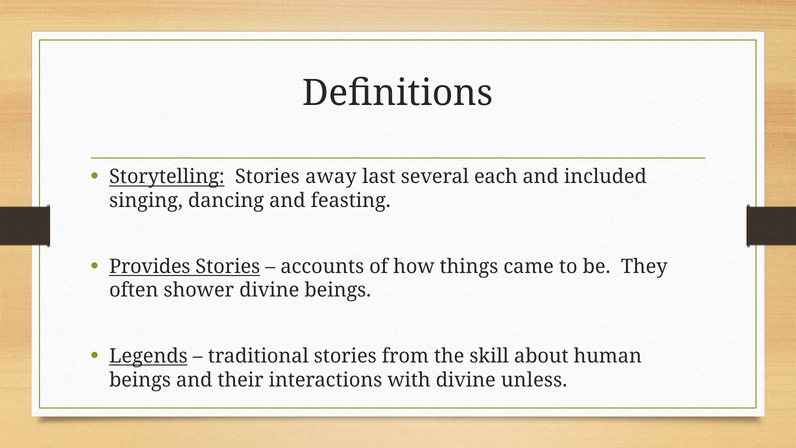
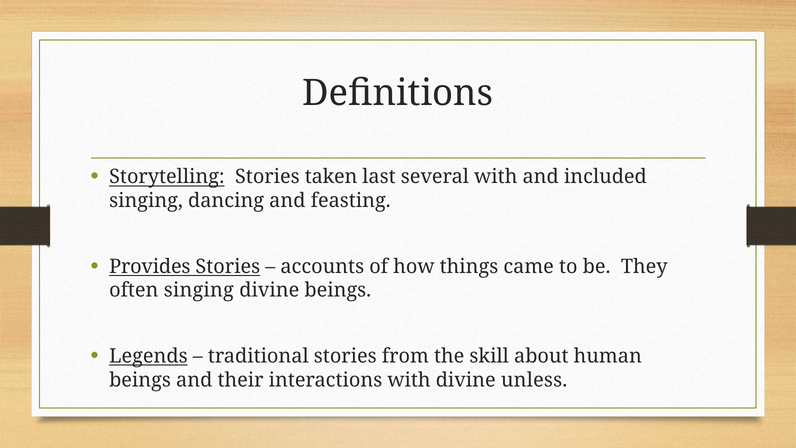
away: away -> taken
several each: each -> with
often shower: shower -> singing
